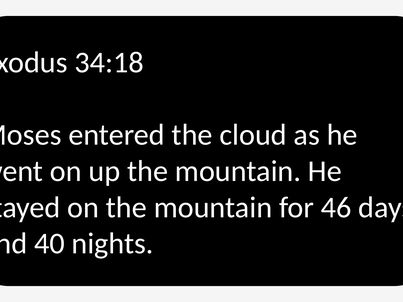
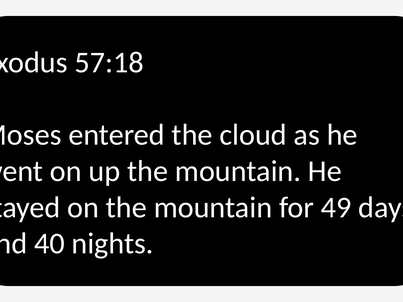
34:18: 34:18 -> 57:18
46: 46 -> 49
